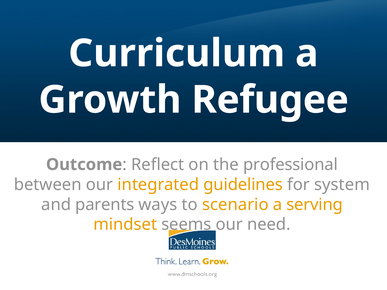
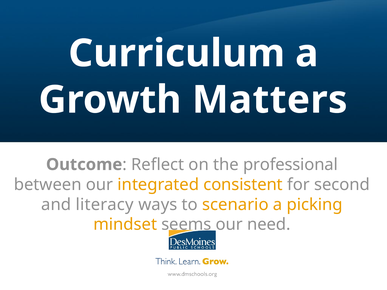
Refugee: Refugee -> Matters
guidelines: guidelines -> consistent
system: system -> second
parents: parents -> literacy
serving: serving -> picking
